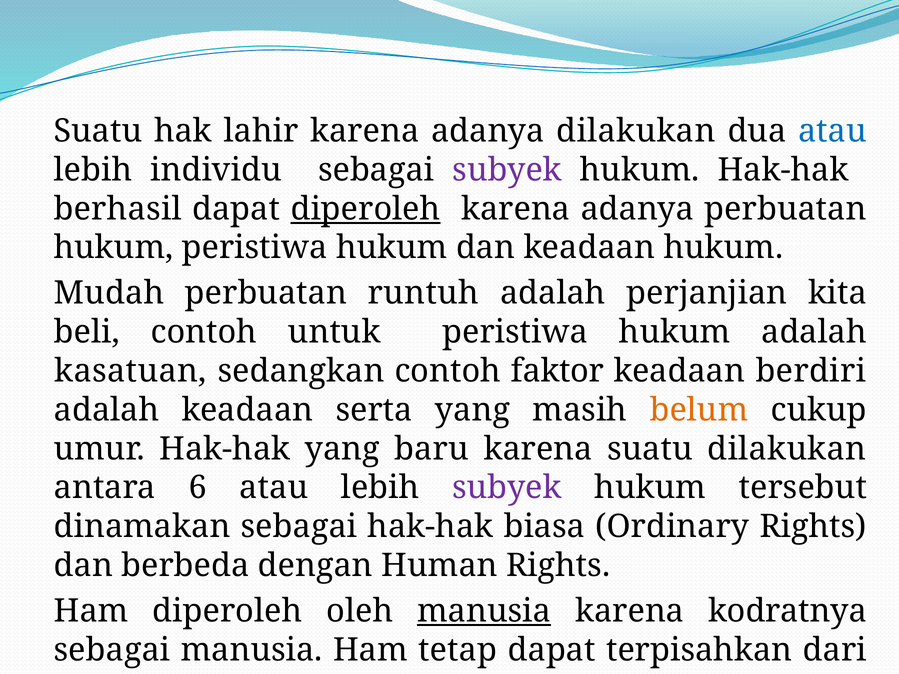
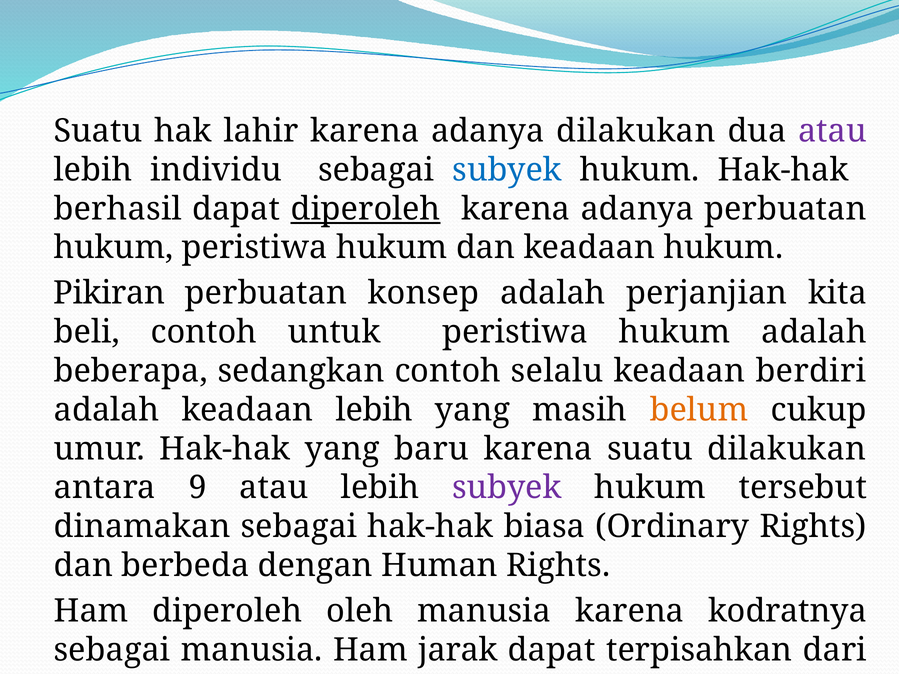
atau at (832, 131) colour: blue -> purple
subyek at (507, 170) colour: purple -> blue
Mudah: Mudah -> Pikiran
runtuh: runtuh -> konsep
kasatuan: kasatuan -> beberapa
faktor: faktor -> selalu
keadaan serta: serta -> lebih
6: 6 -> 9
manusia at (484, 611) underline: present -> none
tetap: tetap -> jarak
